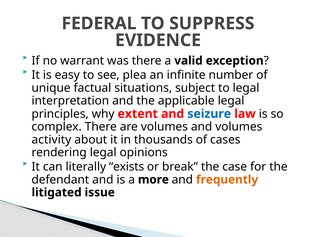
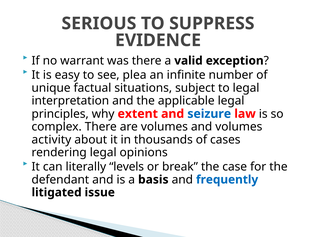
FEDERAL: FEDERAL -> SERIOUS
exists: exists -> levels
more: more -> basis
frequently colour: orange -> blue
